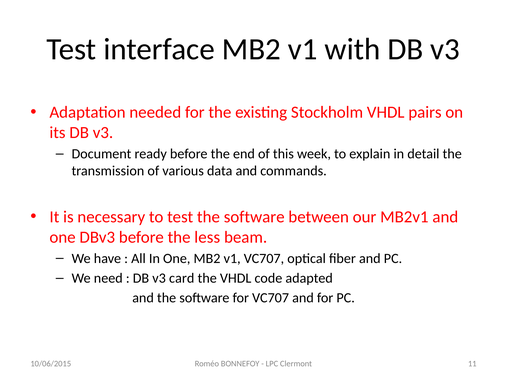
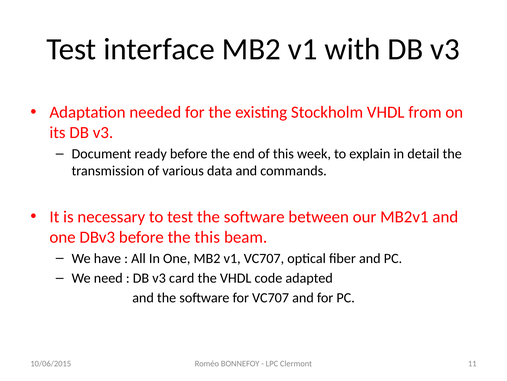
pairs: pairs -> from
the less: less -> this
